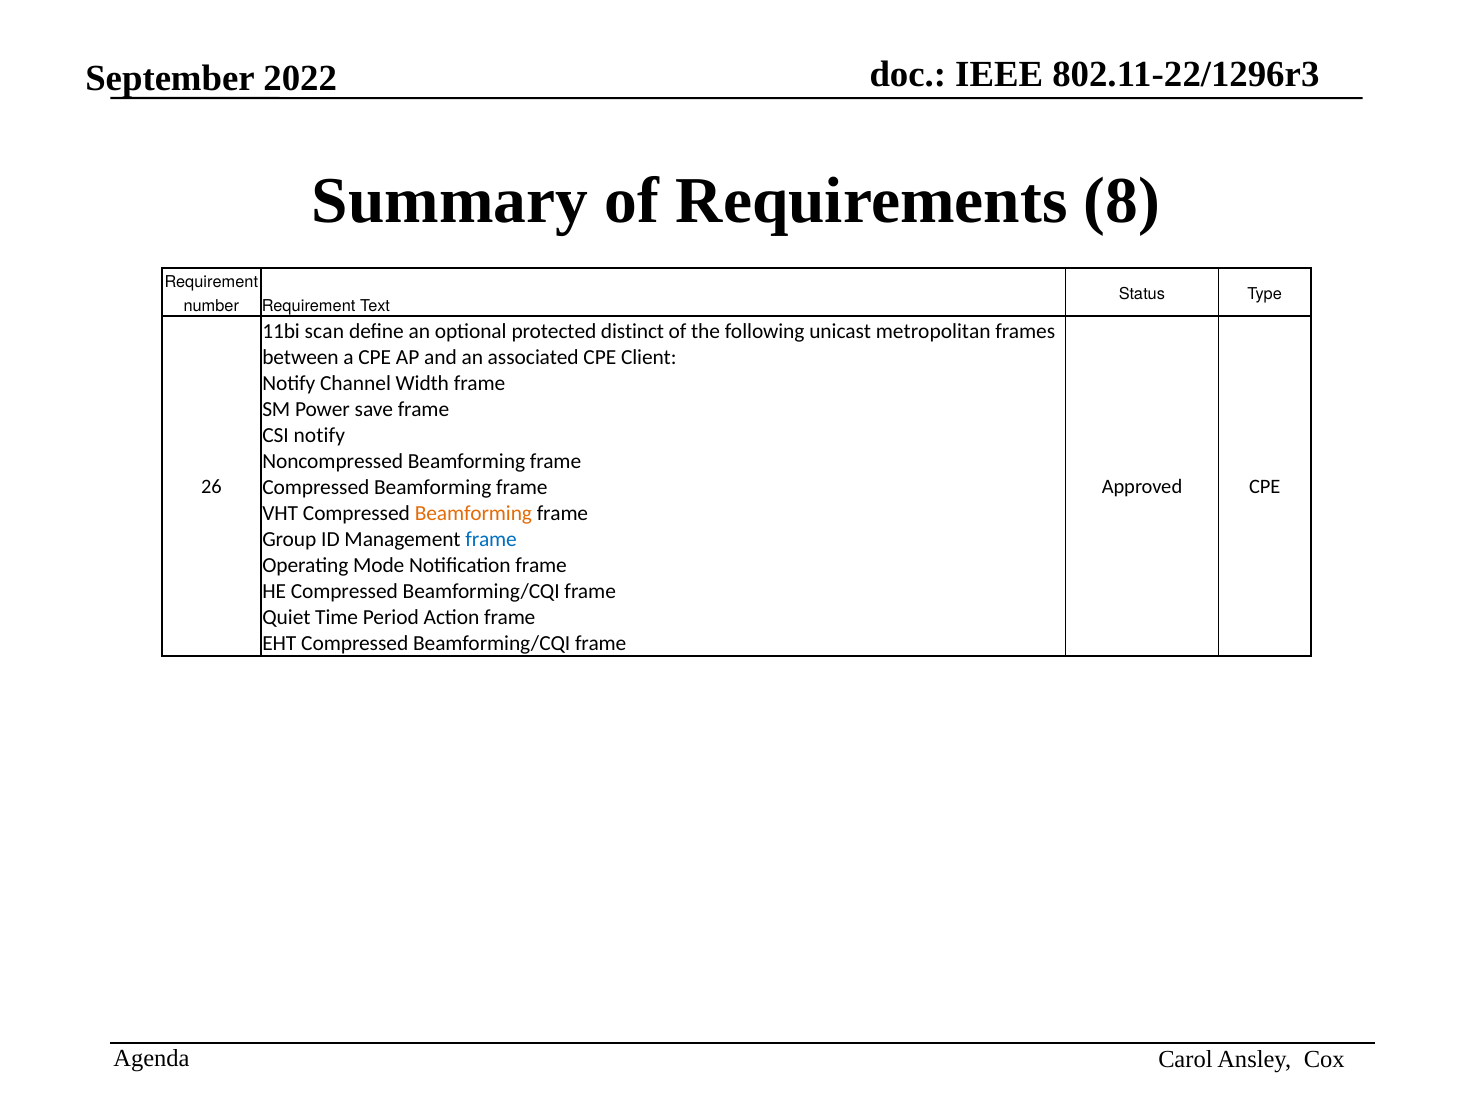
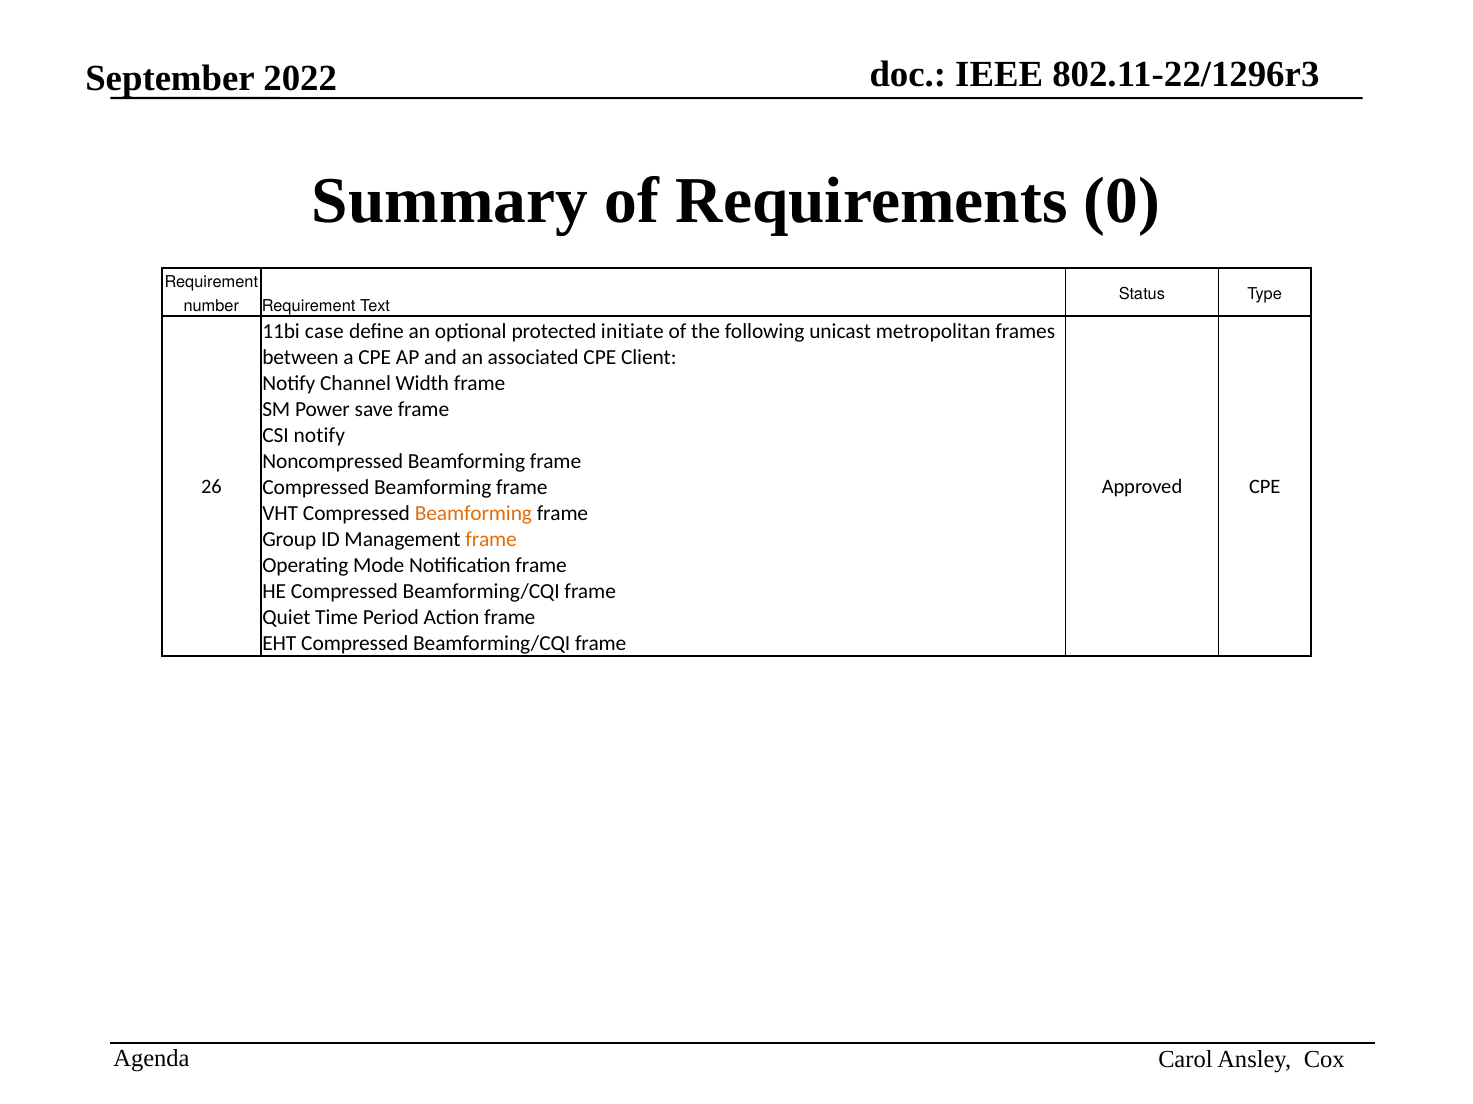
8: 8 -> 0
scan: scan -> case
distinct: distinct -> initiate
frame at (491, 539) colour: blue -> orange
